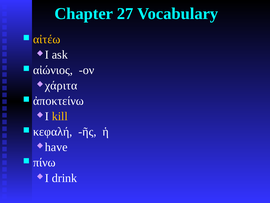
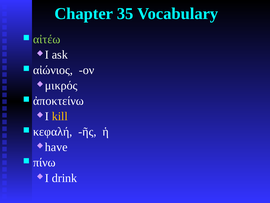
27: 27 -> 35
αἰτέω colour: yellow -> light green
χάριτα: χάριτα -> μικρός
